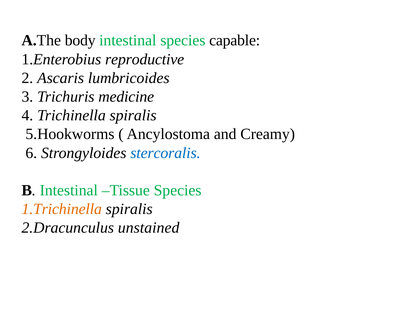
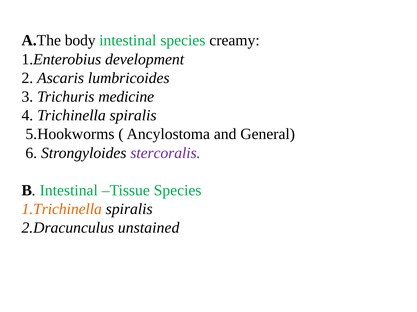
capable: capable -> creamy
reproductive: reproductive -> development
Creamy: Creamy -> General
stercoralis colour: blue -> purple
